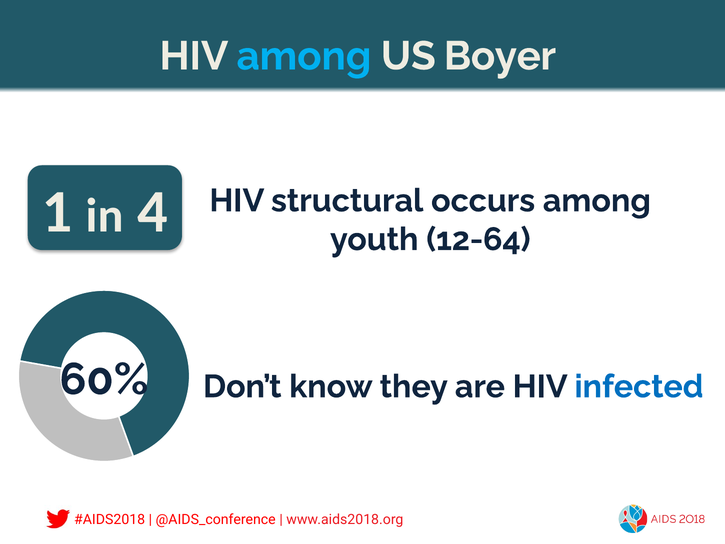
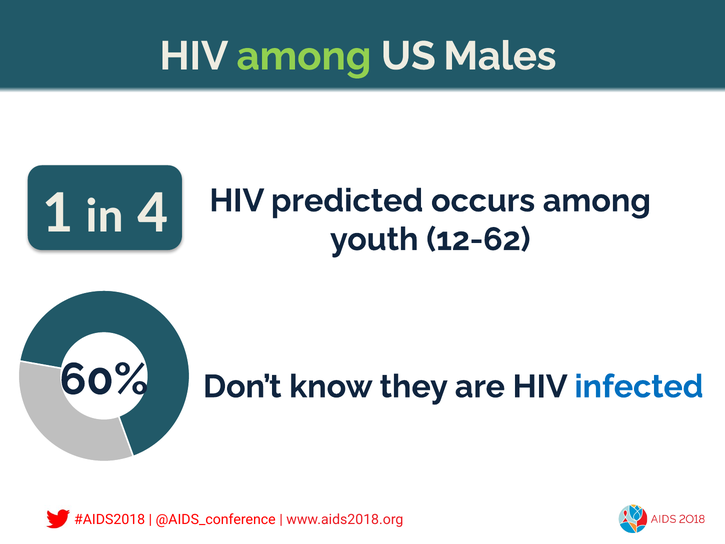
among at (304, 56) colour: light blue -> light green
Boyer: Boyer -> Males
structural: structural -> predicted
12-64: 12-64 -> 12-62
